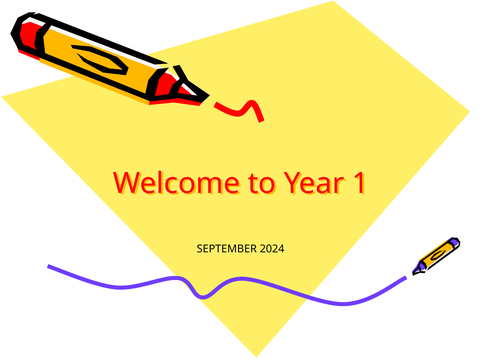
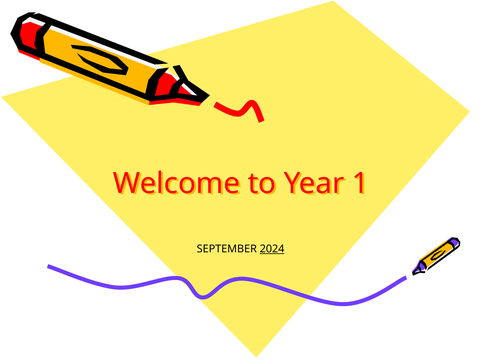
2024 underline: none -> present
